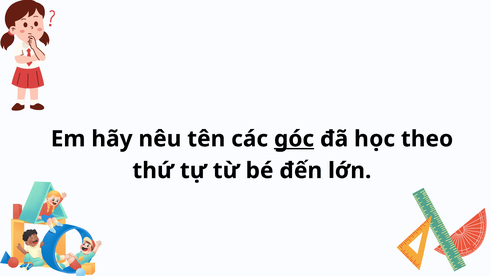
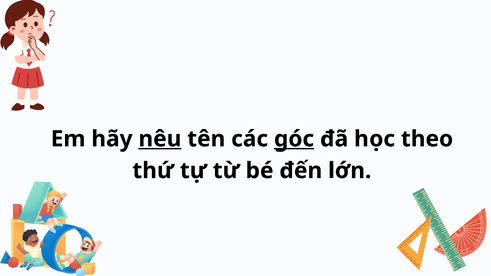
nêu underline: none -> present
